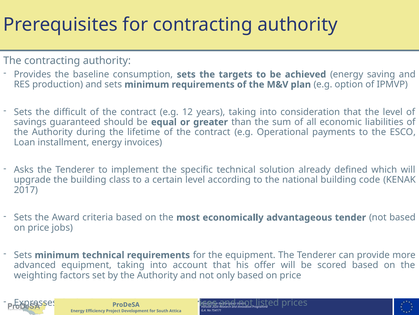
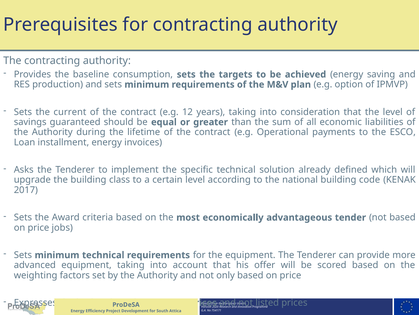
difficult: difficult -> current
